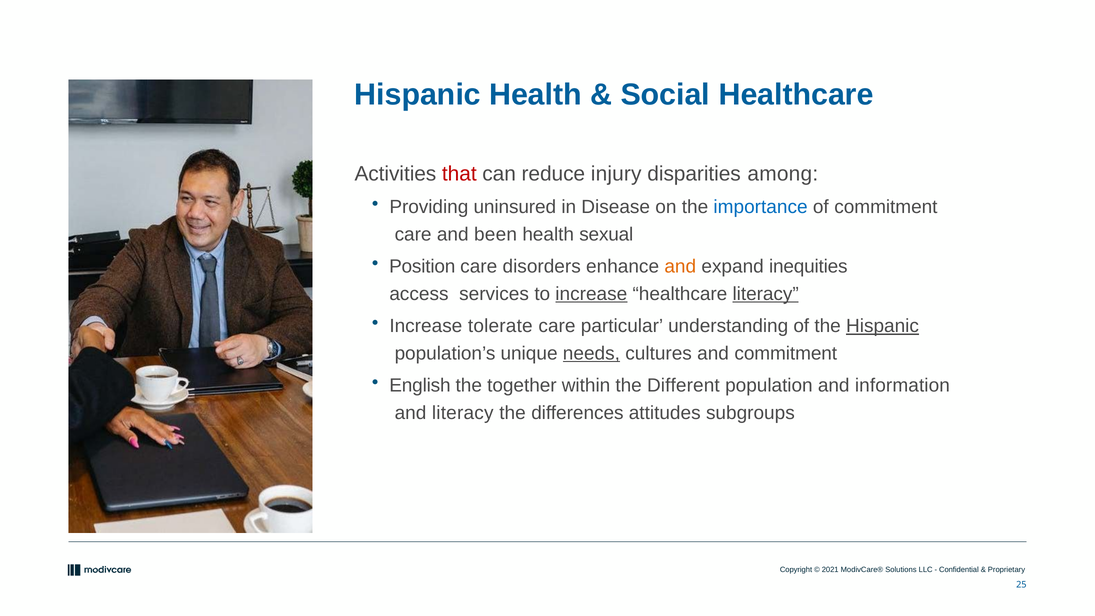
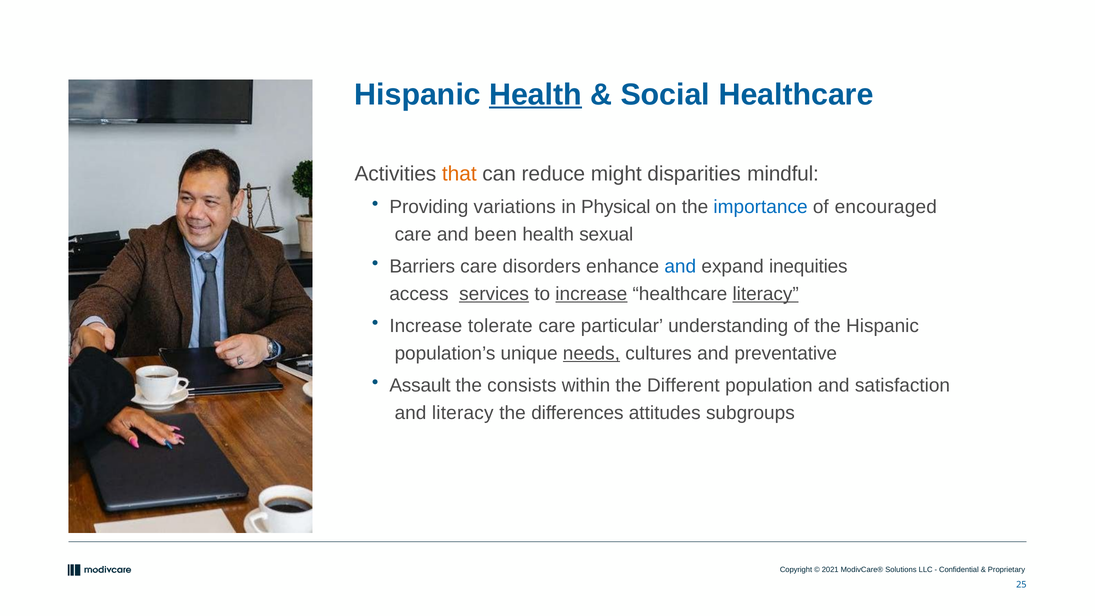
Health at (536, 95) underline: none -> present
that colour: red -> orange
injury: injury -> might
among: among -> mindful
uninsured: uninsured -> variations
Disease: Disease -> Physical
of commitment: commitment -> encouraged
Position: Position -> Barriers
and at (680, 267) colour: orange -> blue
services underline: none -> present
Hispanic at (883, 326) underline: present -> none
and commitment: commitment -> preventative
English: English -> Assault
together: together -> consists
information: information -> satisfaction
